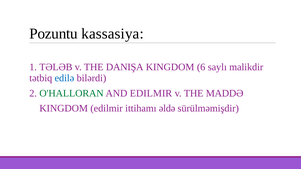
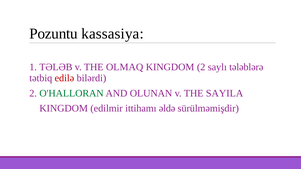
DANIŞA: DANIŞA -> OLMAQ
KINGDOM 6: 6 -> 2
malikdir: malikdir -> tələblərə
edilə colour: blue -> red
AND EDILMIR: EDILMIR -> OLUNAN
MADDƏ: MADDƏ -> SAYILA
